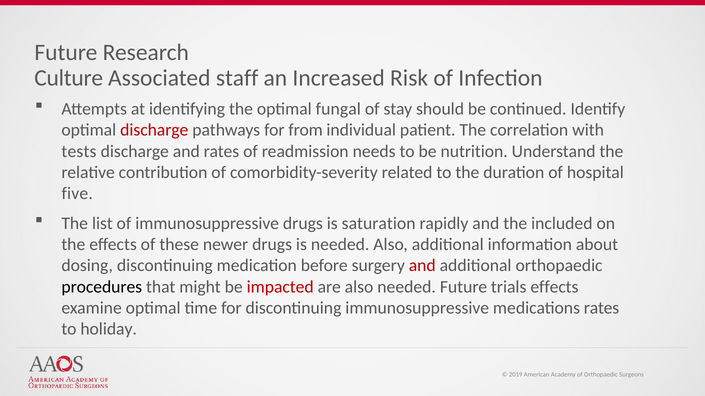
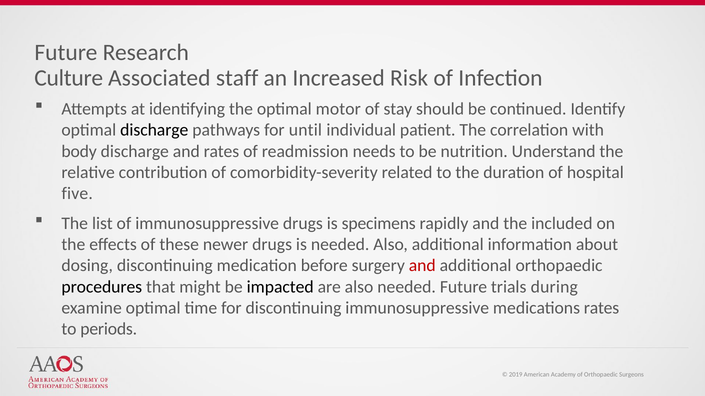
fungal: fungal -> motor
discharge at (154, 130) colour: red -> black
from: from -> until
tests: tests -> body
saturation: saturation -> specimens
impacted colour: red -> black
trials effects: effects -> during
holiday: holiday -> periods
